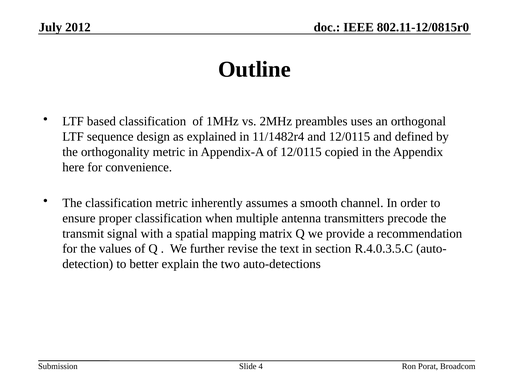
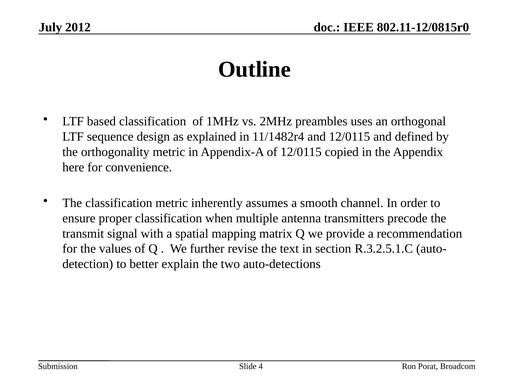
R.4.0.3.5.C: R.4.0.3.5.C -> R.3.2.5.1.C
